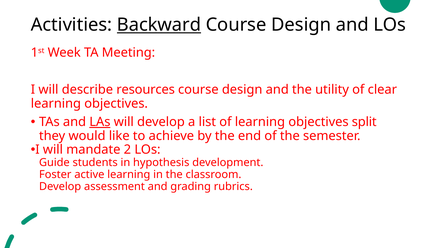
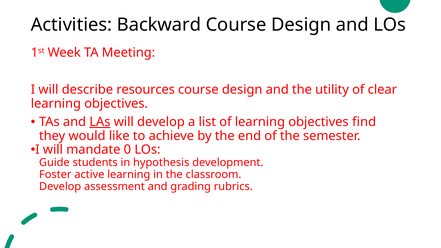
Backward underline: present -> none
split: split -> find
2: 2 -> 0
